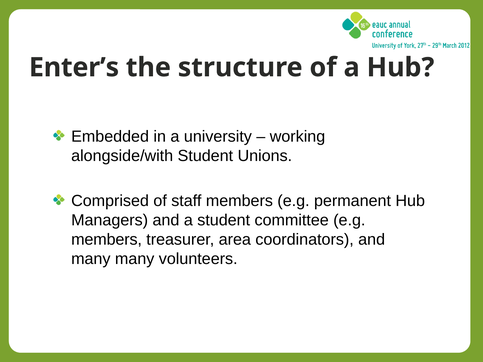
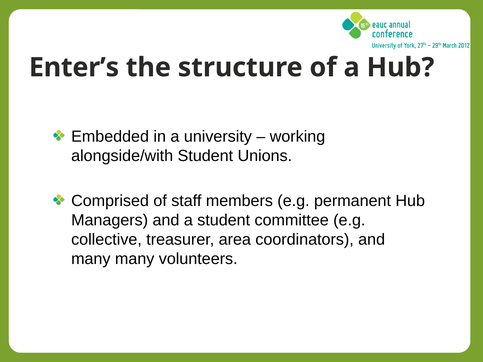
members at (107, 240): members -> collective
